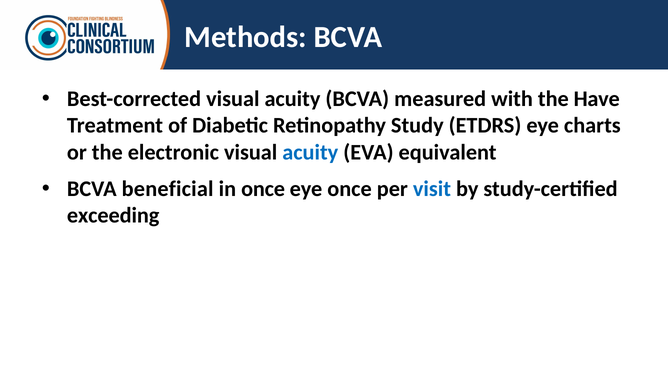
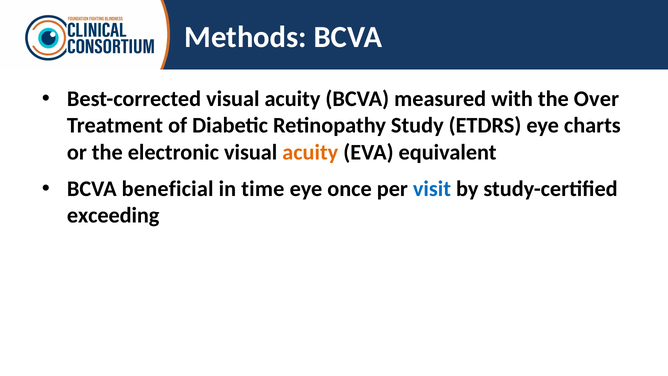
Have: Have -> Over
acuity at (310, 152) colour: blue -> orange
in once: once -> time
